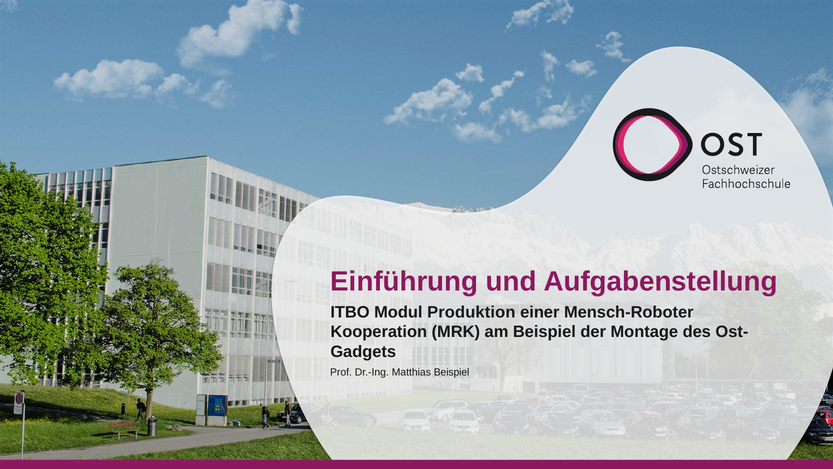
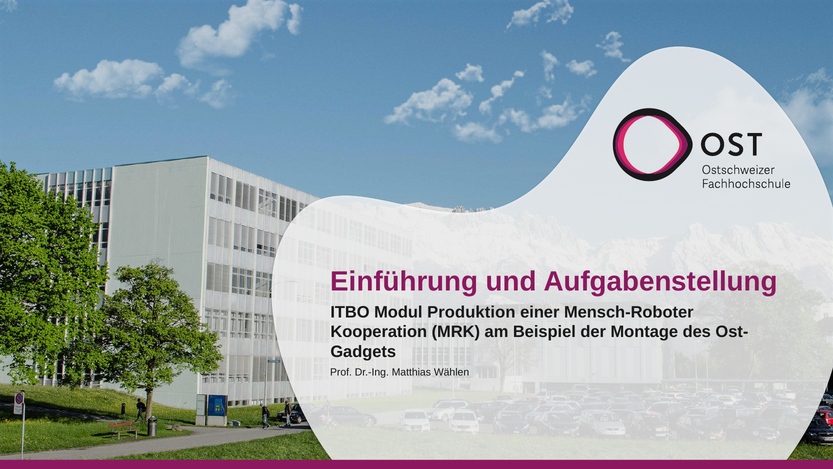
Matthias Beispiel: Beispiel -> Wählen
